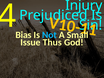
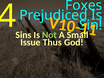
Injury: Injury -> Foxes
Bias: Bias -> Sins
Not colour: light blue -> light green
